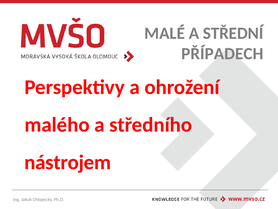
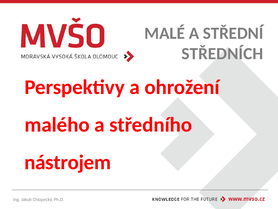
PŘÍPADECH: PŘÍPADECH -> STŘEDNÍCH
